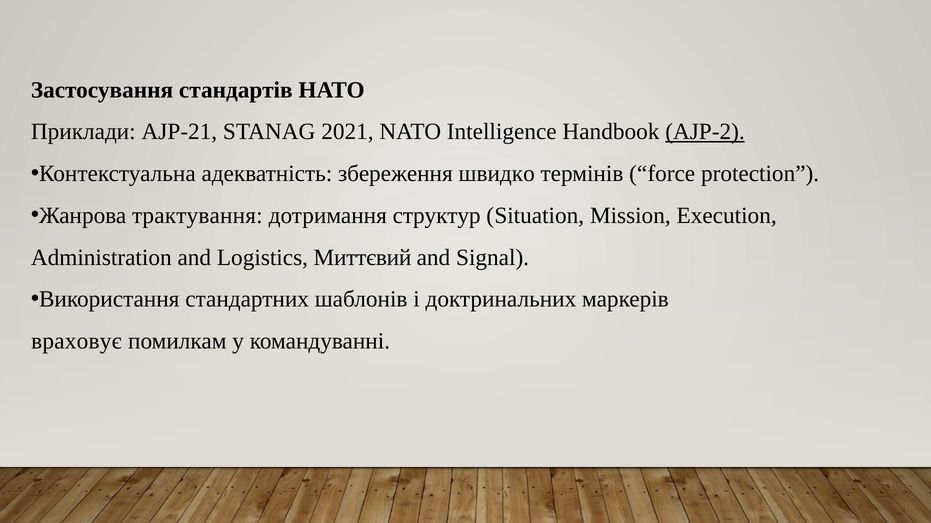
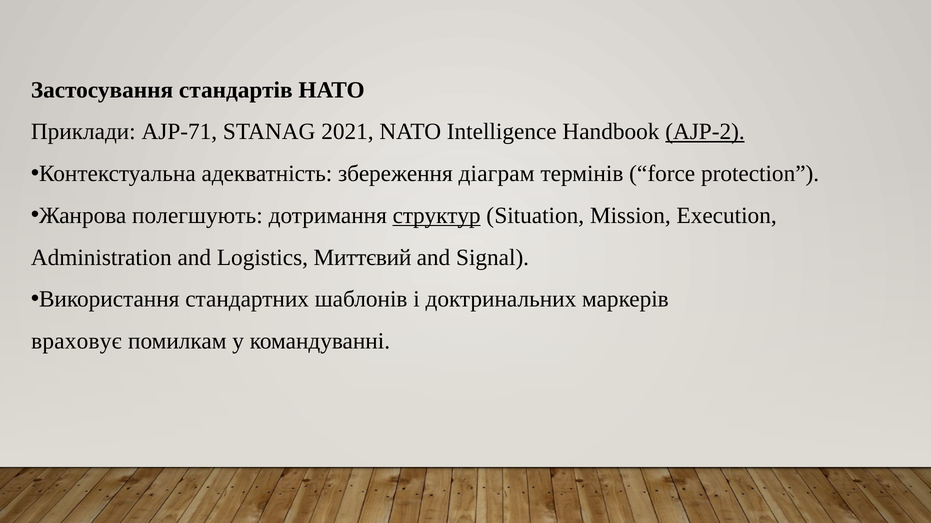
AJP-21: AJP-21 -> AJP-71
швидко: швидко -> діаграм
трактування: трактування -> полегшують
структур underline: none -> present
